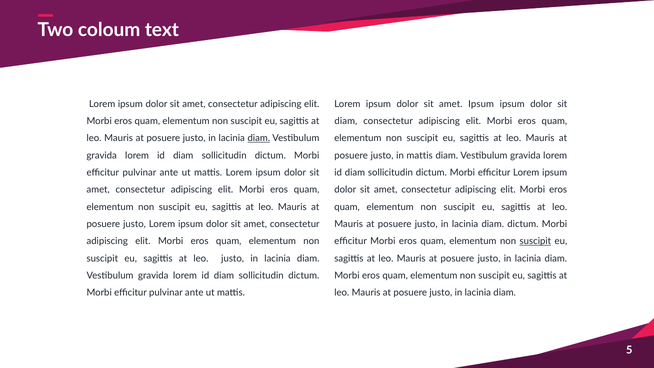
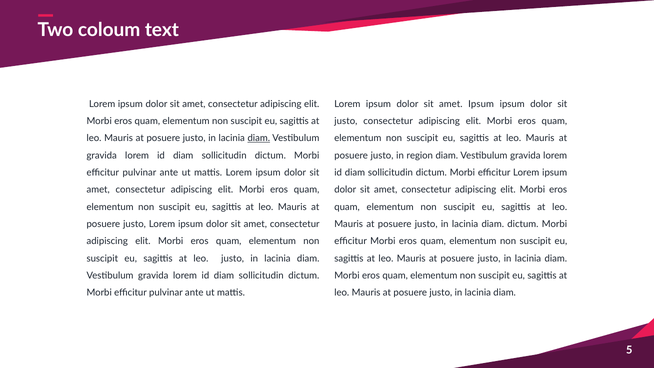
diam at (346, 121): diam -> justo
in mattis: mattis -> region
suscipit at (535, 241) underline: present -> none
